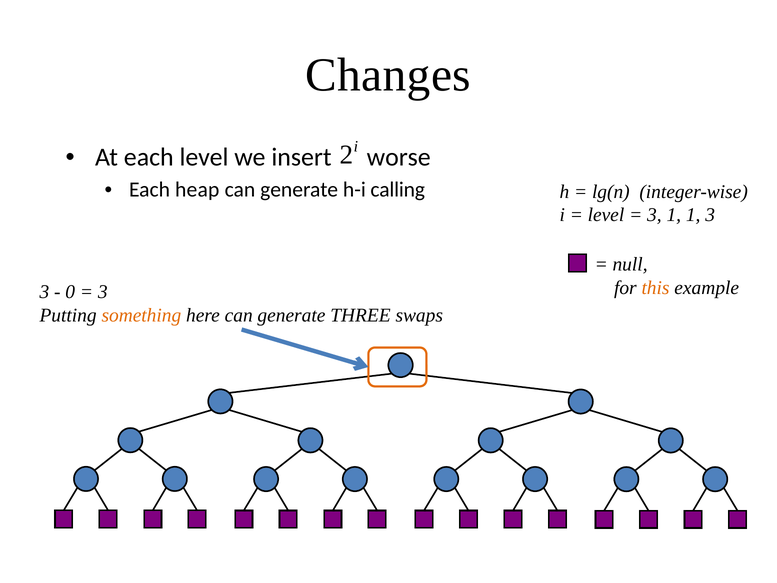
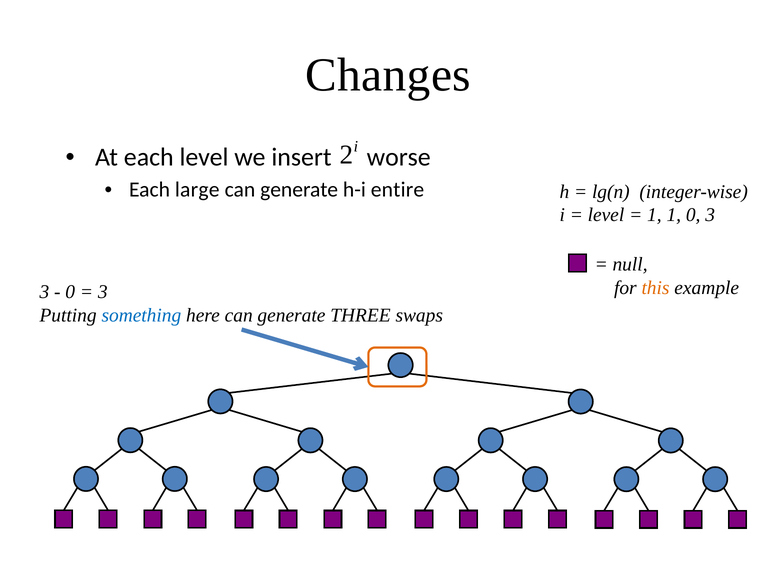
heap: heap -> large
calling: calling -> entire
3 at (654, 215): 3 -> 1
1 1: 1 -> 0
something colour: orange -> blue
